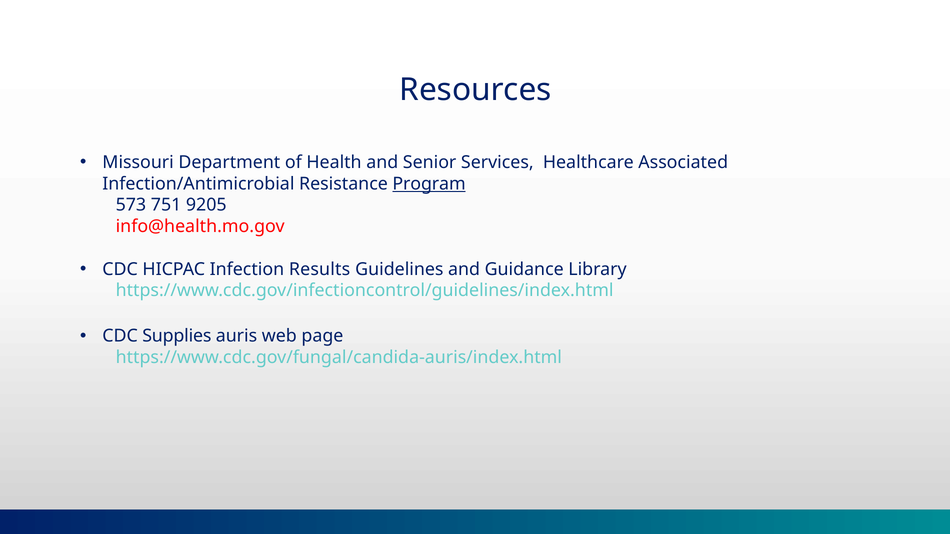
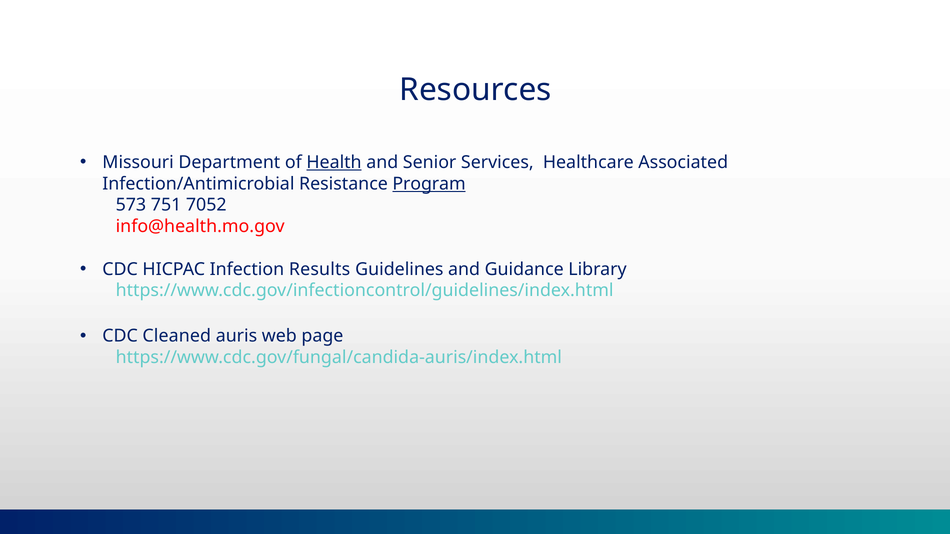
Health underline: none -> present
9205: 9205 -> 7052
Supplies: Supplies -> Cleaned
